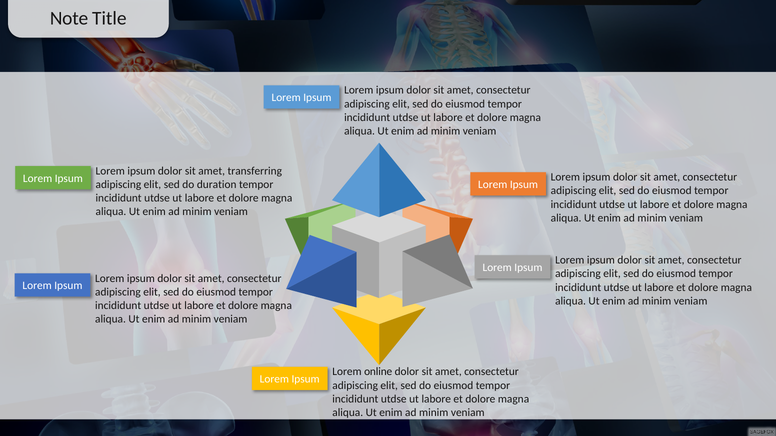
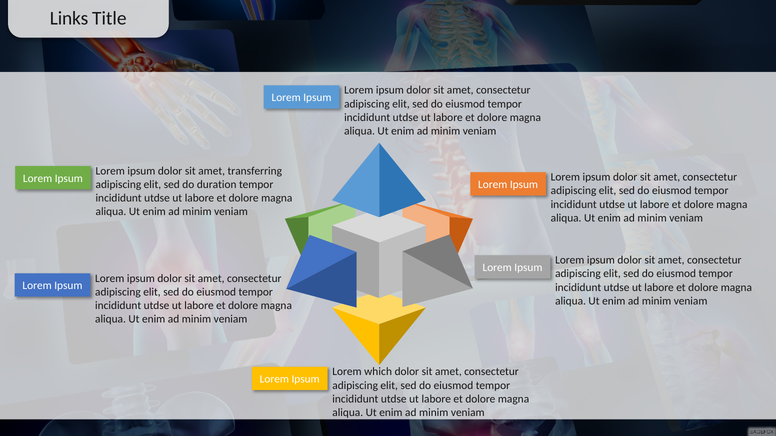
Note: Note -> Links
online: online -> which
